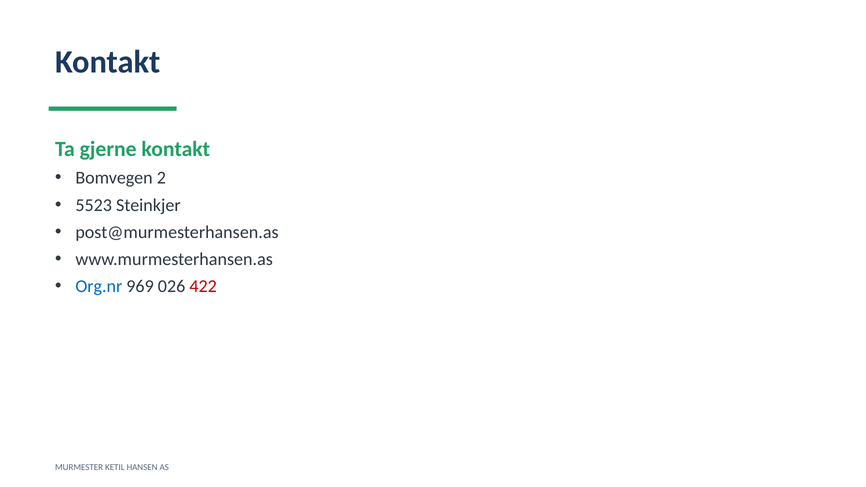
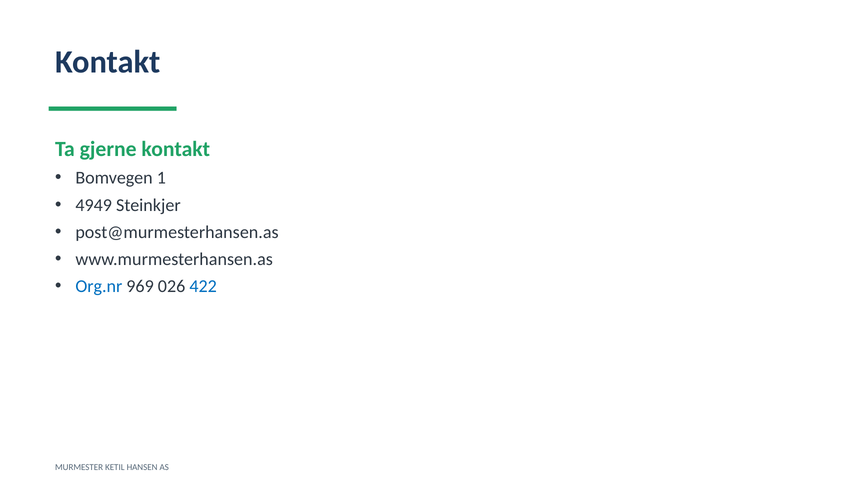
2: 2 -> 1
5523: 5523 -> 4949
422 colour: red -> blue
